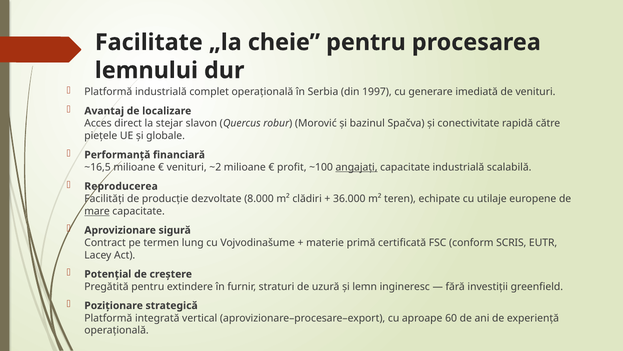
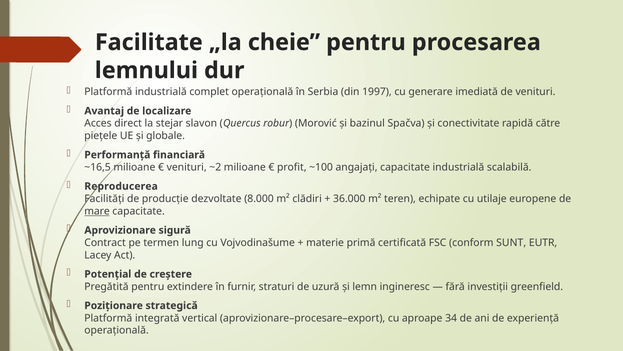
angajați underline: present -> none
SCRIS: SCRIS -> SUNT
60: 60 -> 34
